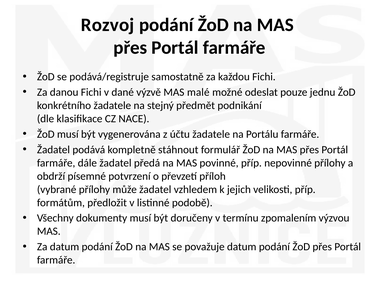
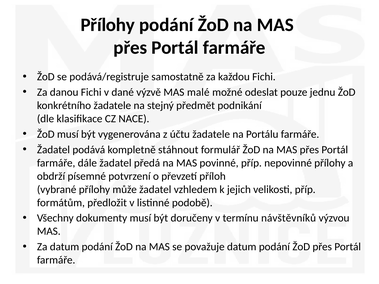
Rozvoj at (108, 25): Rozvoj -> Přílohy
zpomalením: zpomalením -> návštěvníků
